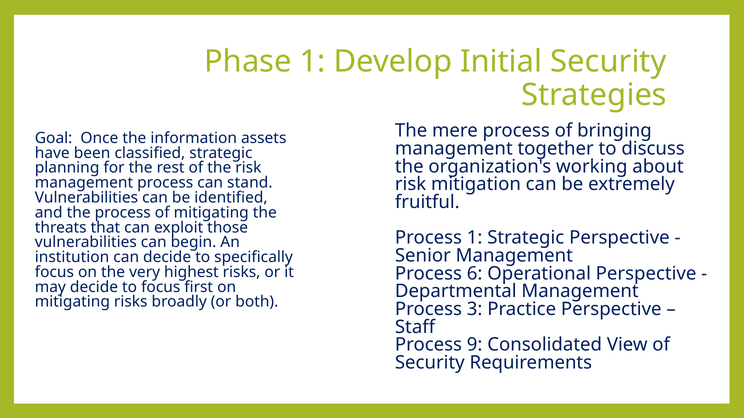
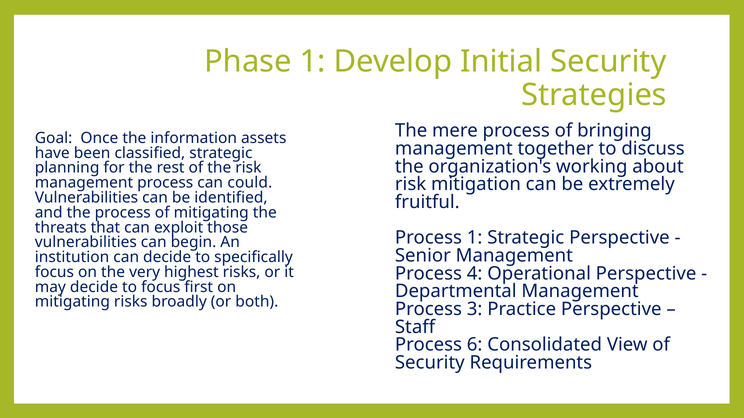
stand: stand -> could
6: 6 -> 4
9: 9 -> 6
